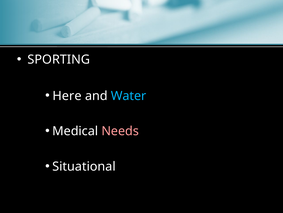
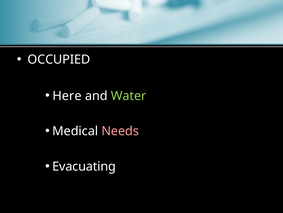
SPORTING: SPORTING -> OCCUPIED
Water colour: light blue -> light green
Situational: Situational -> Evacuating
